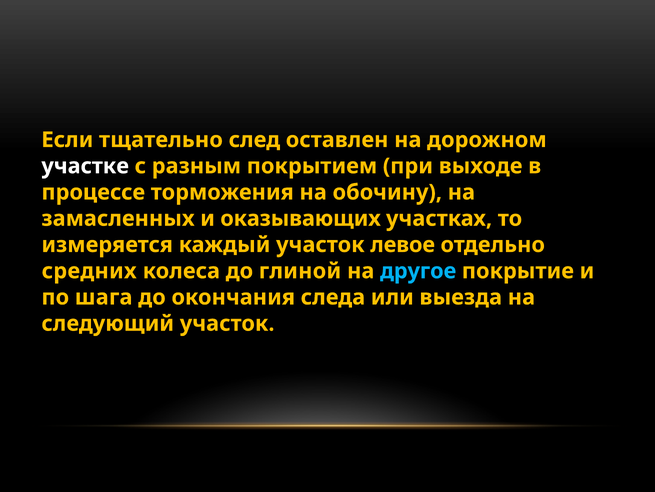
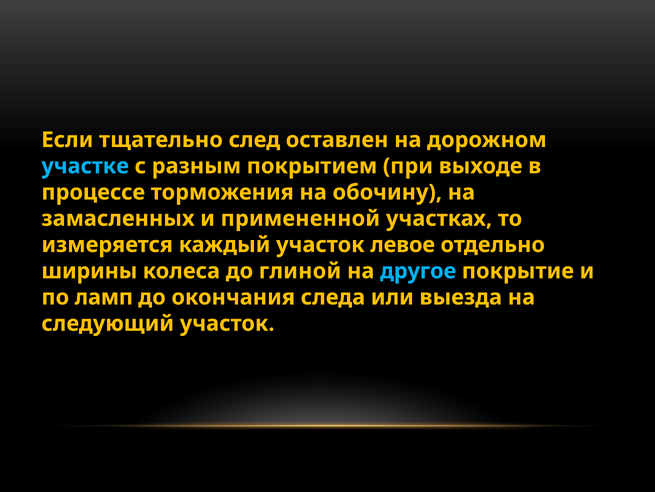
участке colour: white -> light blue
оказывающих: оказывающих -> примененной
средних: средних -> ширины
шага: шага -> ламп
